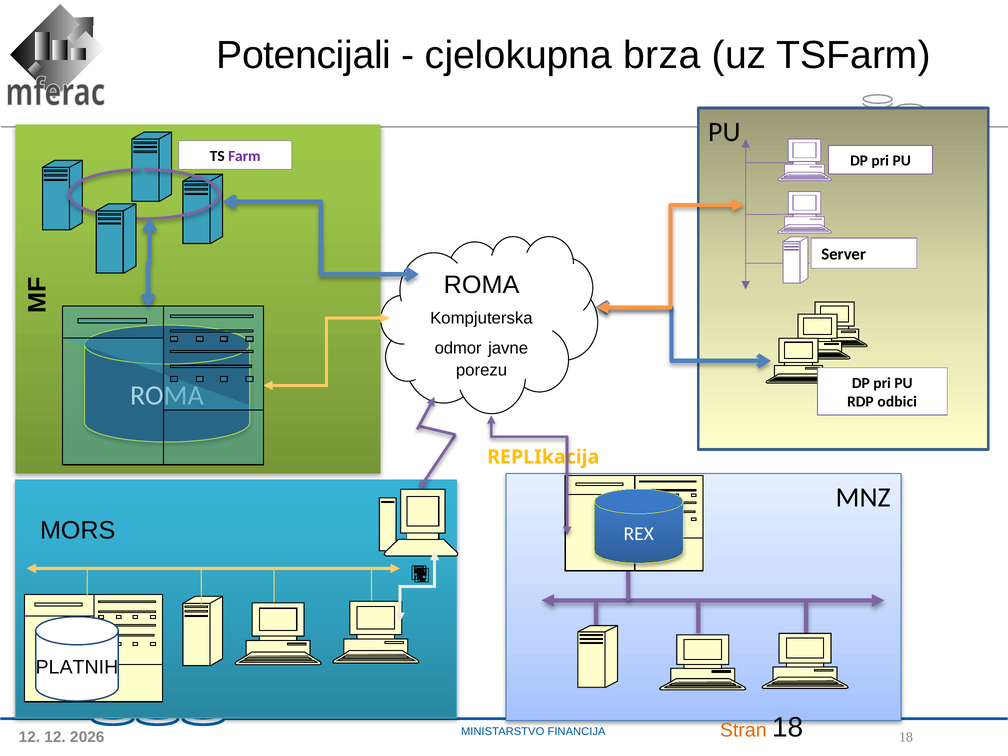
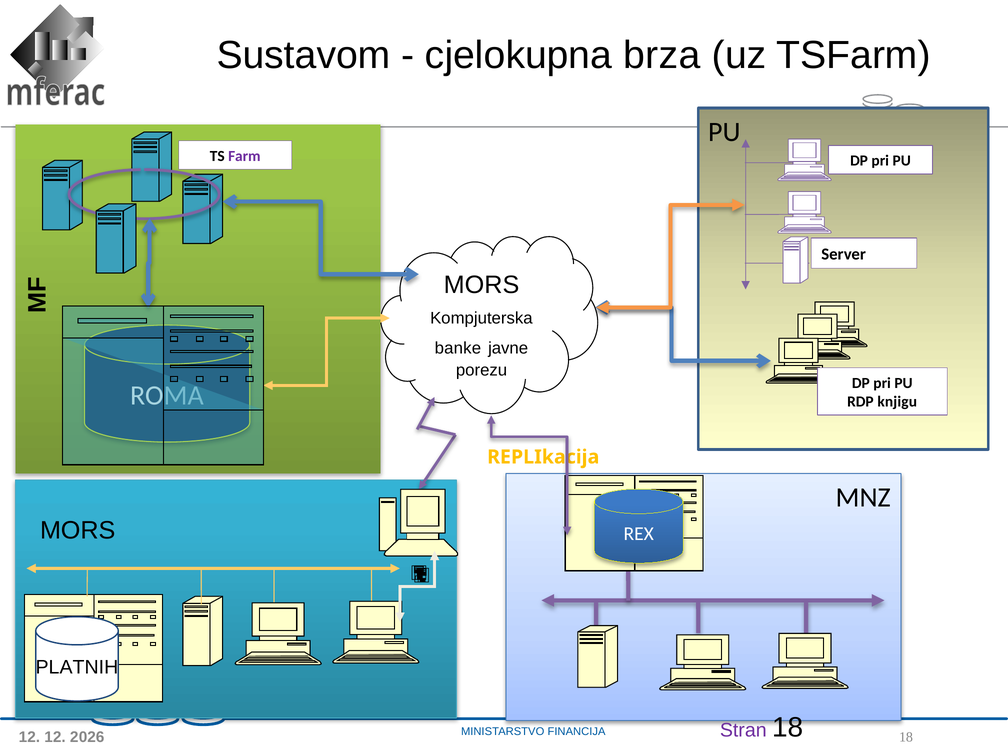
Potencijali: Potencijali -> Sustavom
ROMA at (482, 285): ROMA -> MORS
odmor: odmor -> banke
odbici: odbici -> knjigu
Stran colour: orange -> purple
